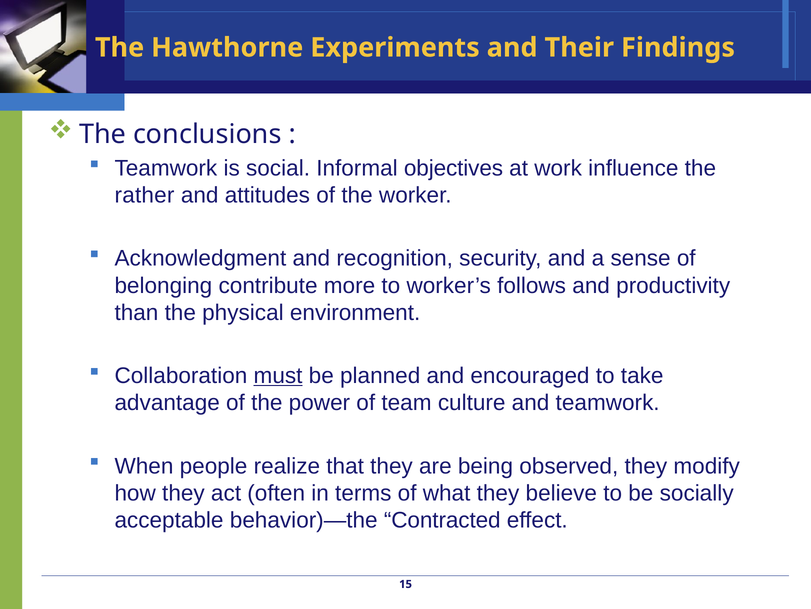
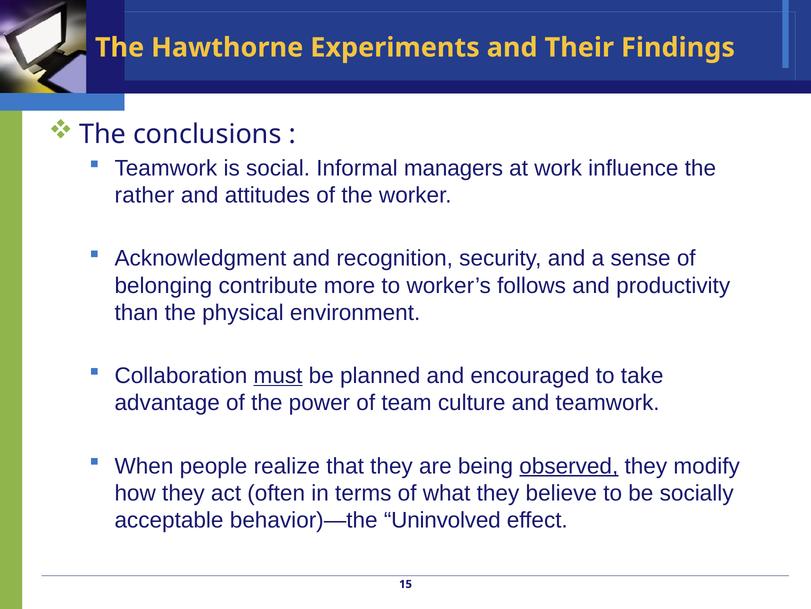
objectives: objectives -> managers
observed underline: none -> present
Contracted: Contracted -> Uninvolved
